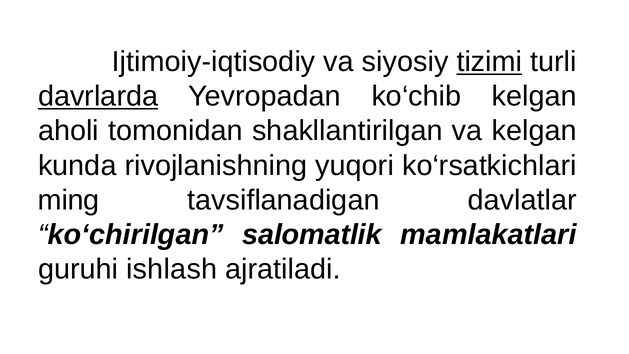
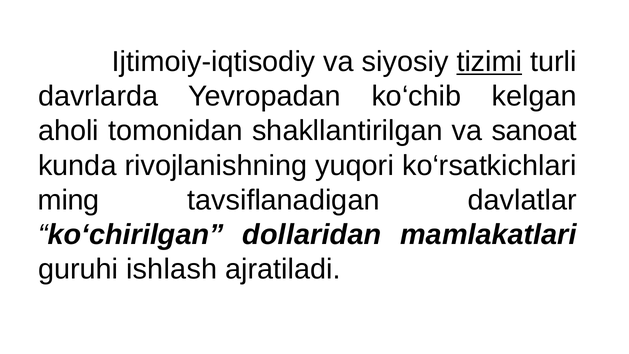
davrlarda underline: present -> none
va kelgan: kelgan -> sanoat
salomatlik: salomatlik -> dollaridan
